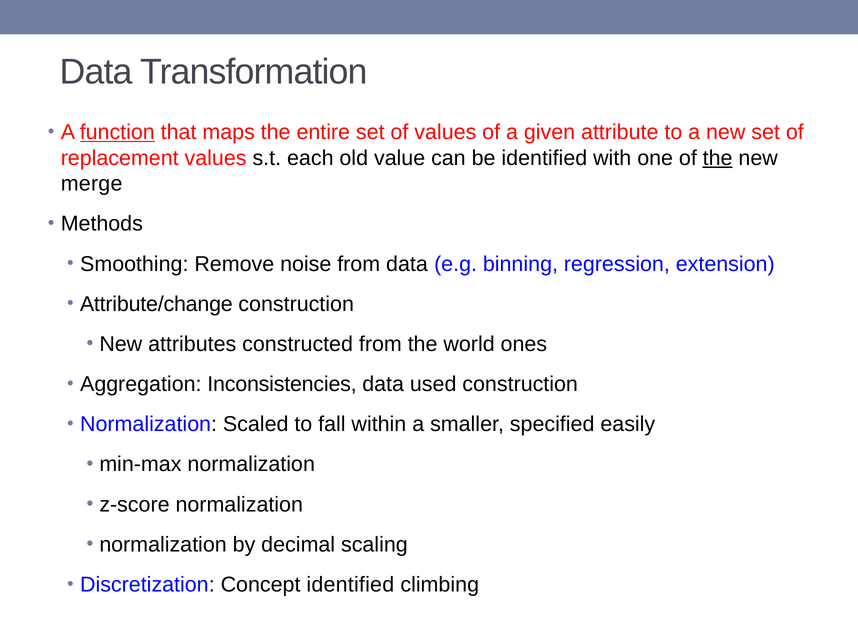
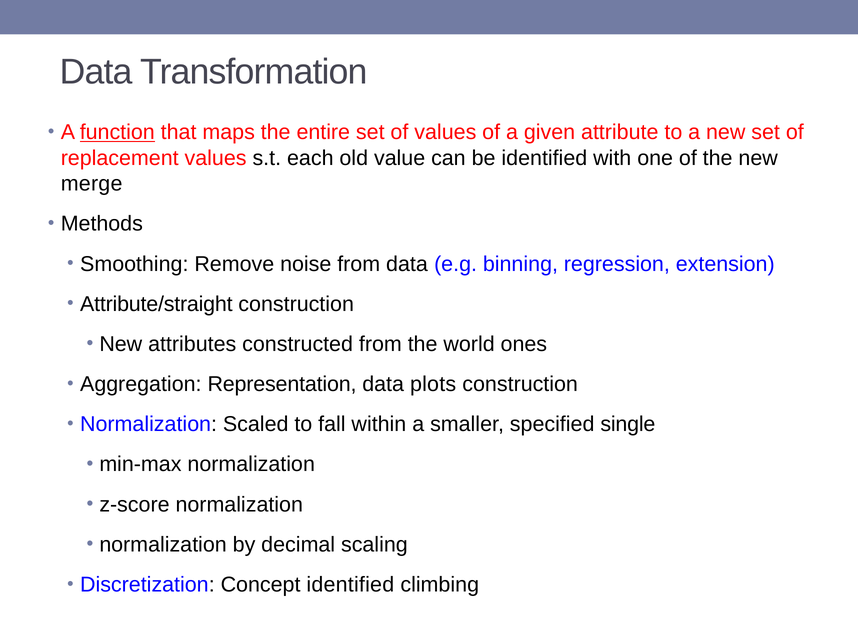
the at (718, 158) underline: present -> none
Attribute/change: Attribute/change -> Attribute/straight
Inconsistencies: Inconsistencies -> Representation
used: used -> plots
easily: easily -> single
